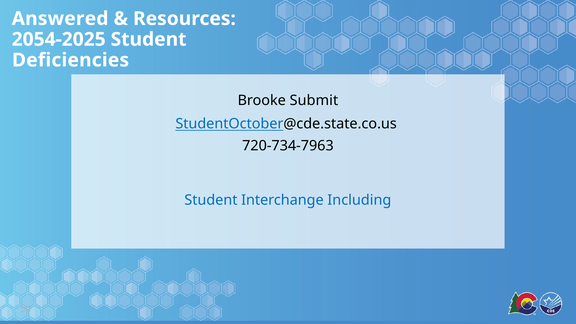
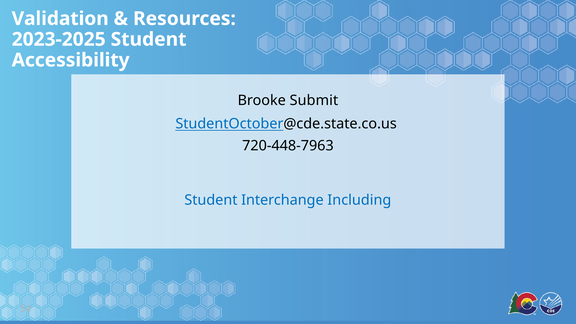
Answered: Answered -> Validation
2054-2025: 2054-2025 -> 2023-2025
Deficiencies: Deficiencies -> Accessibility
720-734-7963: 720-734-7963 -> 720-448-7963
